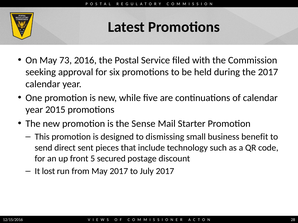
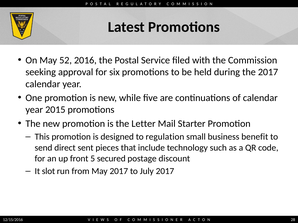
73: 73 -> 52
Sense: Sense -> Letter
dismissing: dismissing -> regulation
lost: lost -> slot
